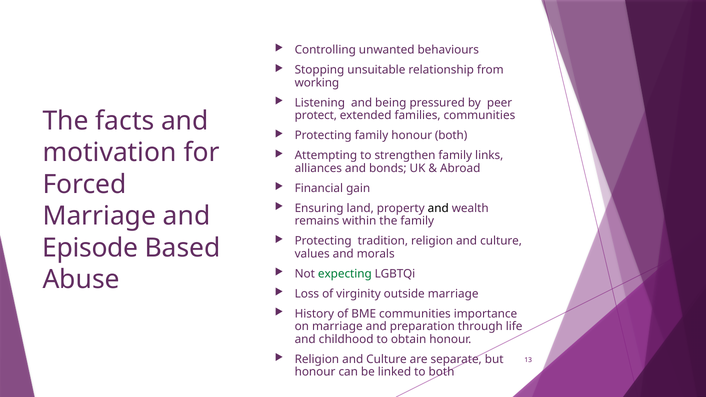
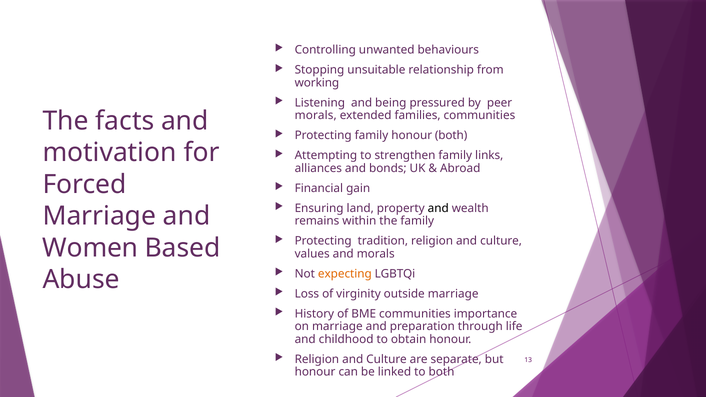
protect at (316, 115): protect -> morals
Episode: Episode -> Women
expecting colour: green -> orange
